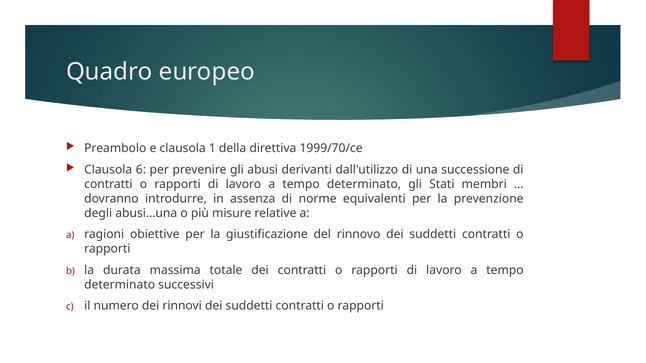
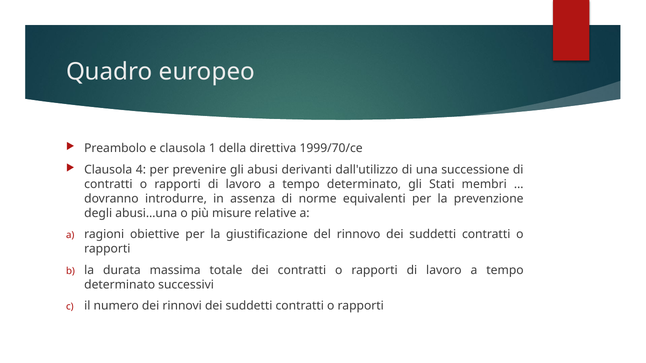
6: 6 -> 4
